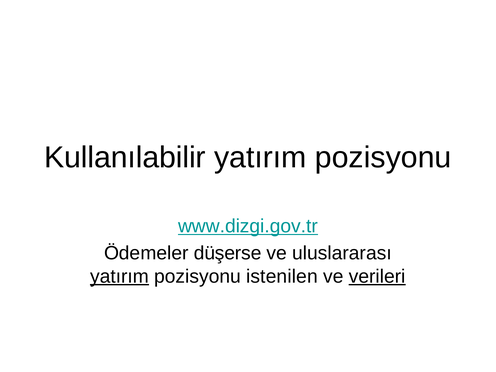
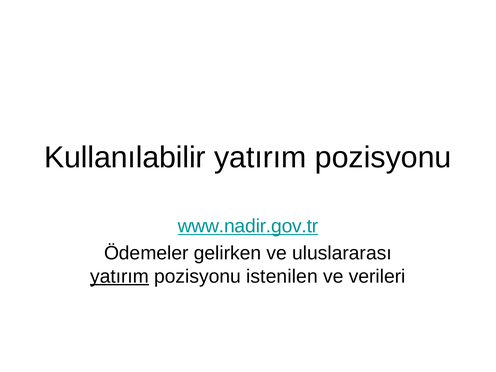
www.dizgi.gov.tr: www.dizgi.gov.tr -> www.nadir.gov.tr
düşerse: düşerse -> gelirken
verileri underline: present -> none
